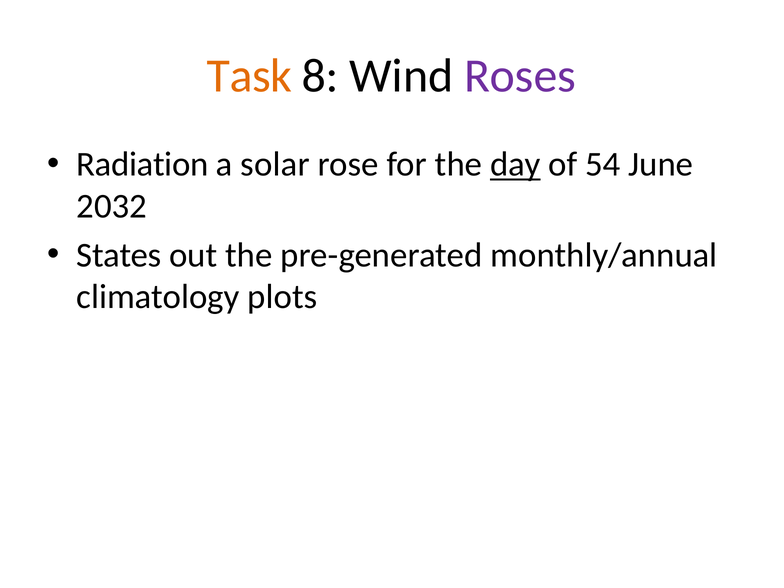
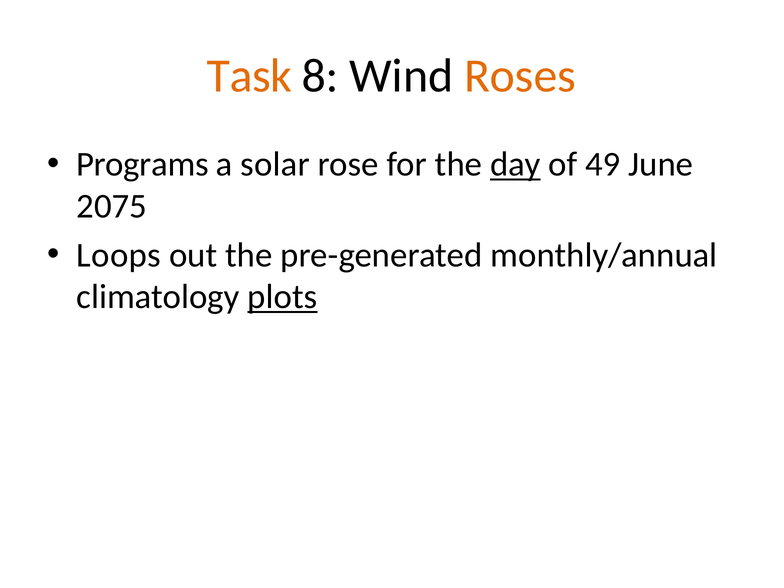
Roses colour: purple -> orange
Radiation: Radiation -> Programs
54: 54 -> 49
2032: 2032 -> 2075
States: States -> Loops
plots underline: none -> present
